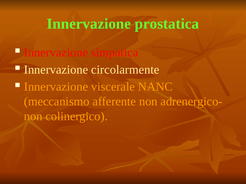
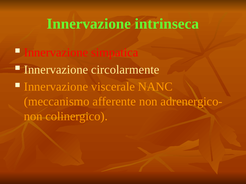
prostatica: prostatica -> intrinseca
